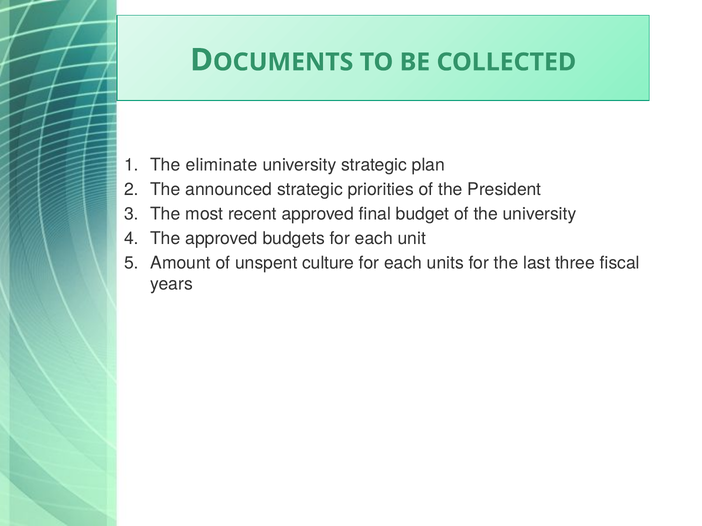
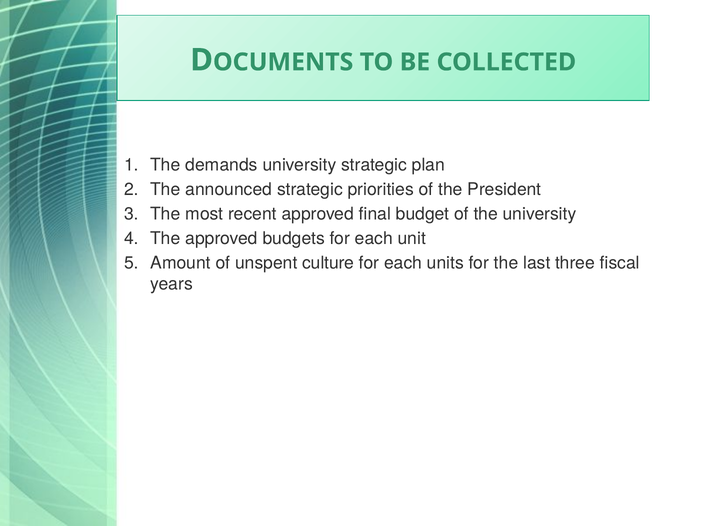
eliminate: eliminate -> demands
